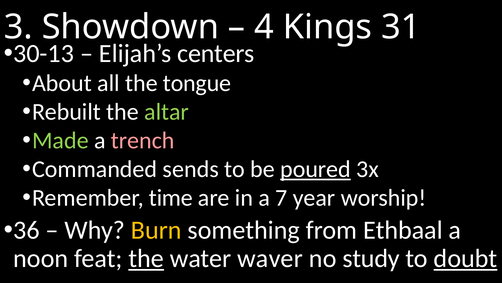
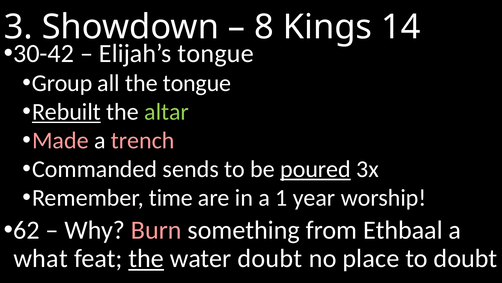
4: 4 -> 8
31: 31 -> 14
30-13: 30-13 -> 30-42
centers at (216, 53): centers -> tongue
About: About -> Group
Rebuilt underline: none -> present
Made colour: light green -> pink
7: 7 -> 1
36: 36 -> 62
Burn colour: yellow -> pink
noon: noon -> what
water waver: waver -> doubt
study: study -> place
doubt at (465, 258) underline: present -> none
